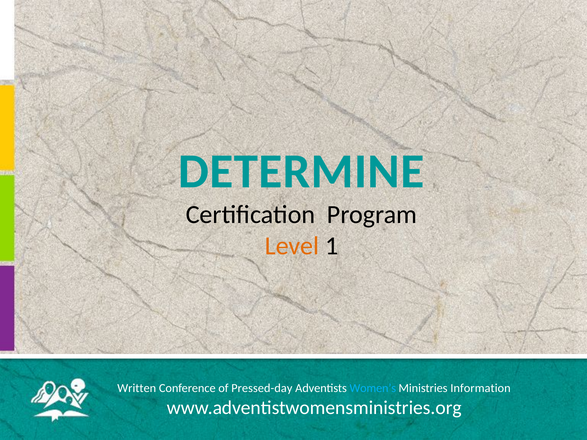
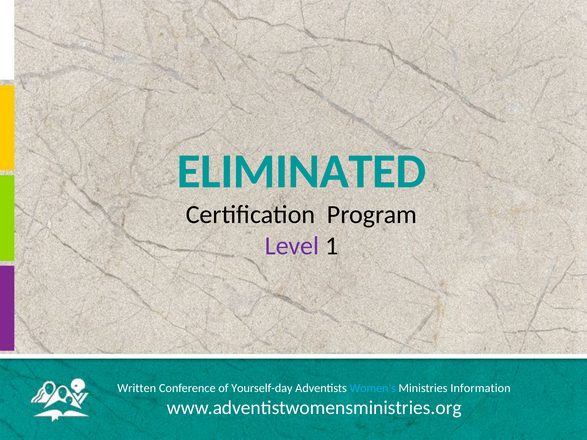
DETERMINE: DETERMINE -> ELIMINATED
Level colour: orange -> purple
Pressed-day: Pressed-day -> Yourself-day
